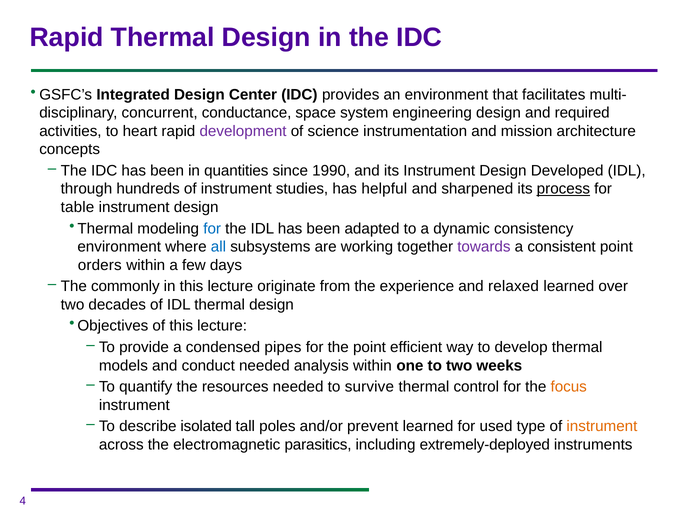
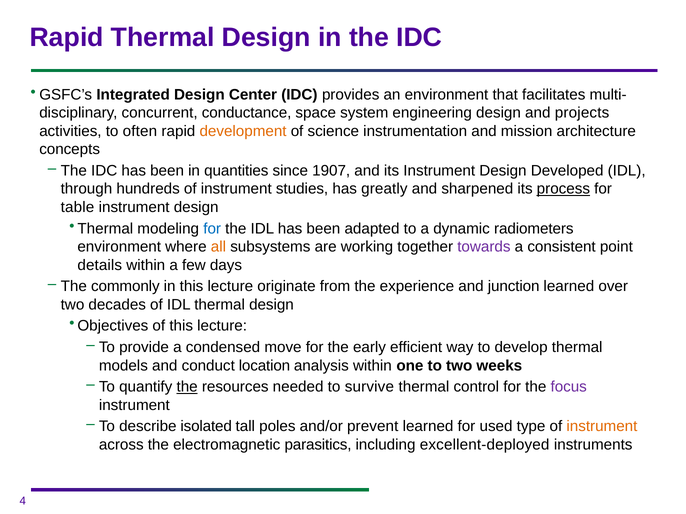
required: required -> projects
heart: heart -> often
development colour: purple -> orange
1990: 1990 -> 1907
helpful: helpful -> greatly
consistency: consistency -> radiometers
all colour: blue -> orange
orders: orders -> details
relaxed: relaxed -> junction
pipes: pipes -> move
the point: point -> early
conduct needed: needed -> location
the at (187, 387) underline: none -> present
focus colour: orange -> purple
extremely-deployed: extremely-deployed -> excellent-deployed
